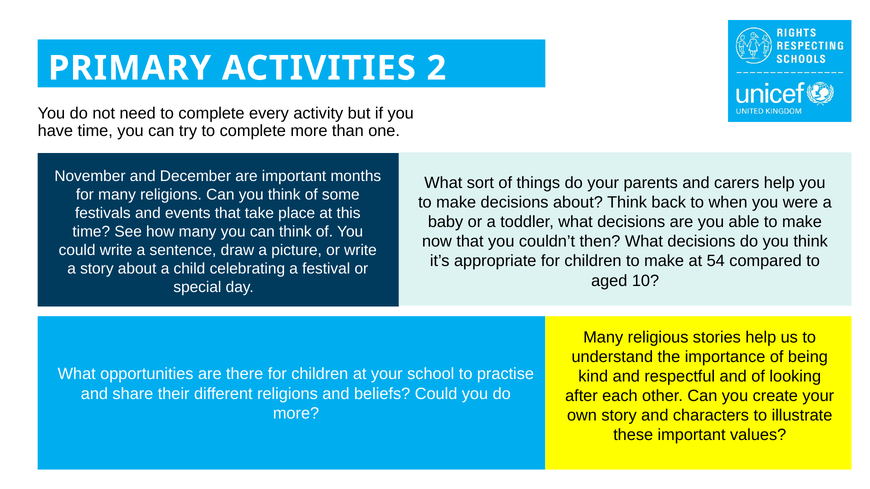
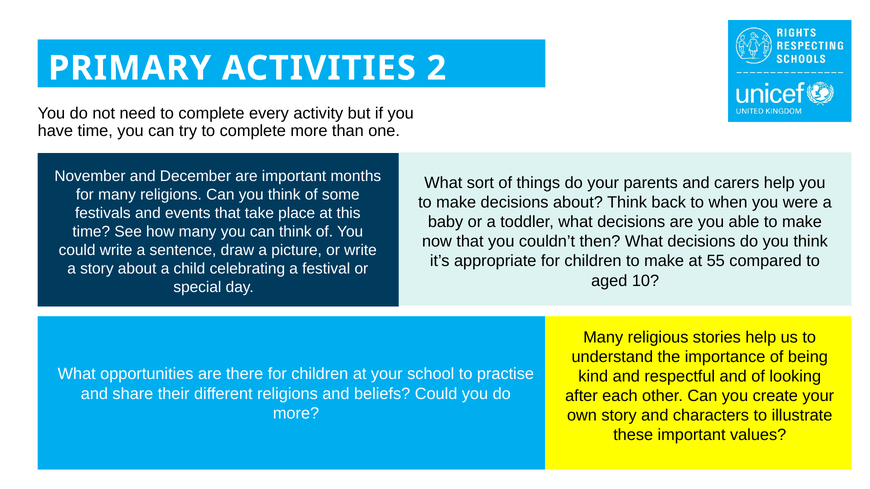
54: 54 -> 55
